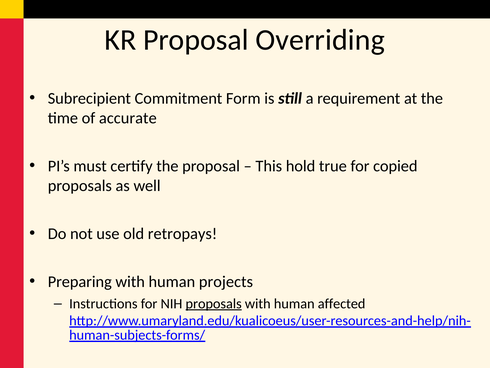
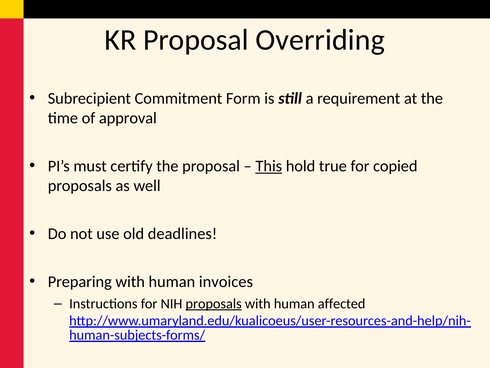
accurate: accurate -> approval
This underline: none -> present
retropays: retropays -> deadlines
projects: projects -> invoices
